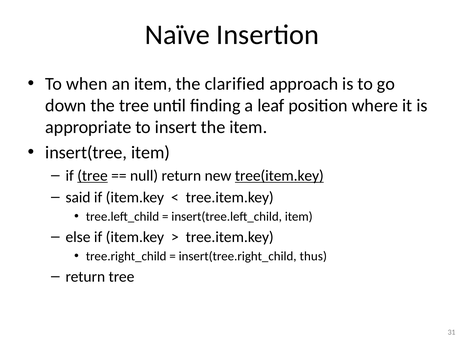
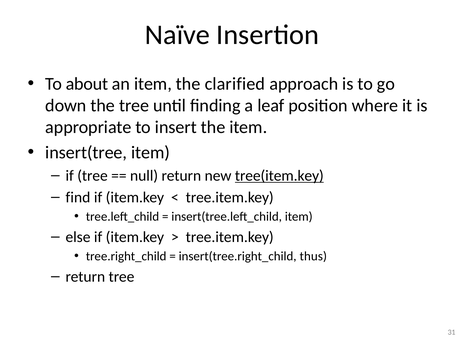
when: when -> about
tree at (93, 176) underline: present -> none
said: said -> find
